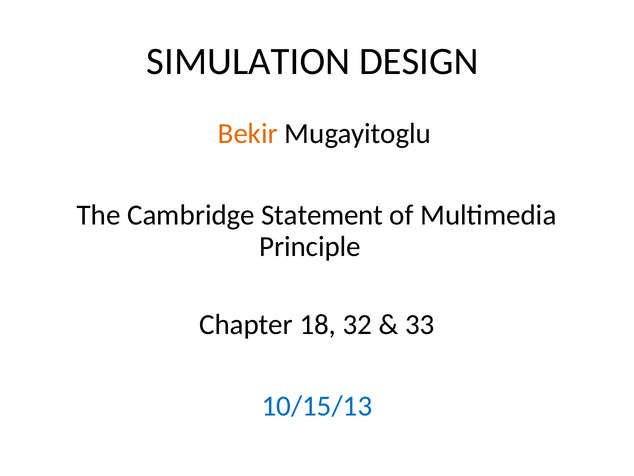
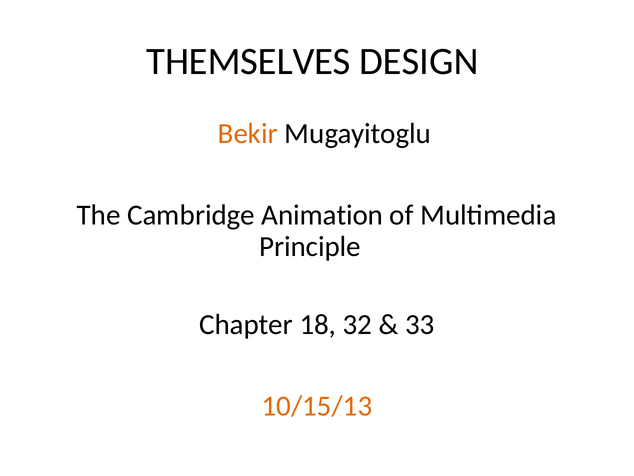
SIMULATION: SIMULATION -> THEMSELVES
Statement: Statement -> Animation
10/15/13 colour: blue -> orange
